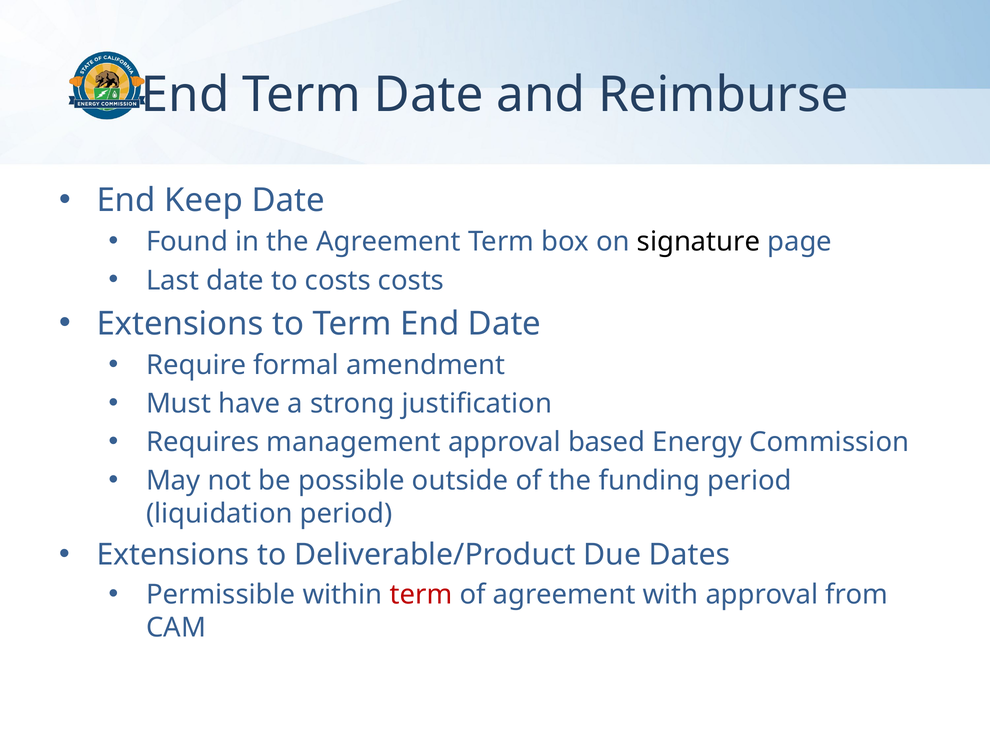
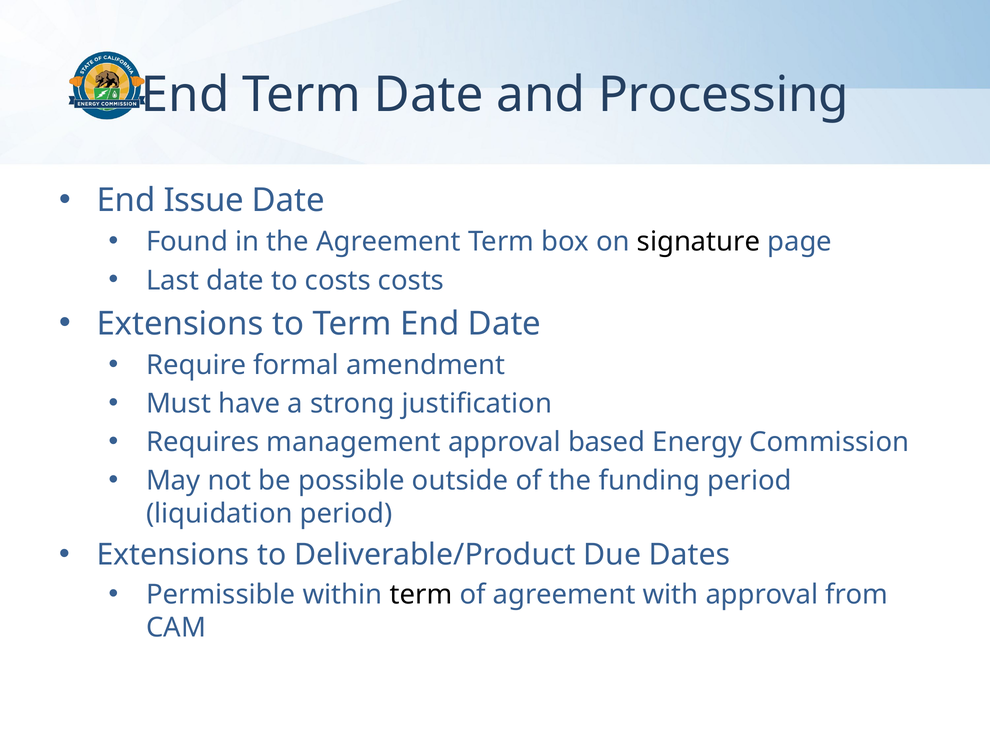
Reimburse: Reimburse -> Processing
Keep: Keep -> Issue
term at (421, 594) colour: red -> black
